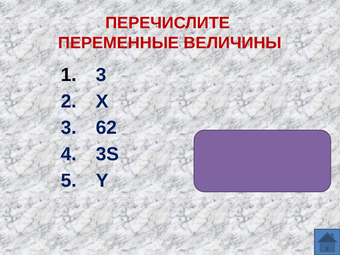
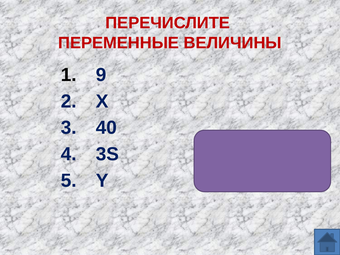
3 at (101, 75): 3 -> 9
62: 62 -> 40
